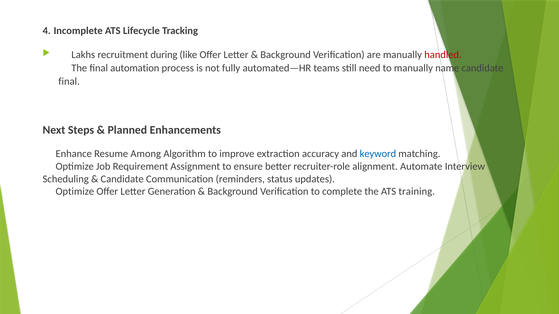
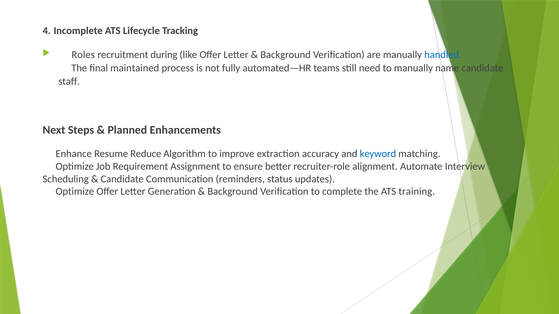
Lakhs: Lakhs -> Roles
handled colour: red -> blue
automation: automation -> maintained
final at (69, 82): final -> staff
Among: Among -> Reduce
